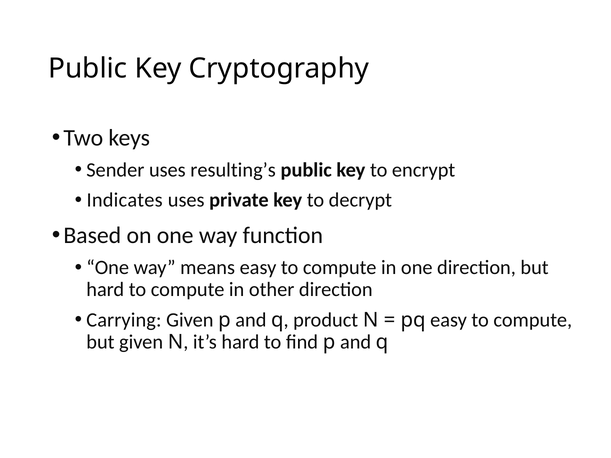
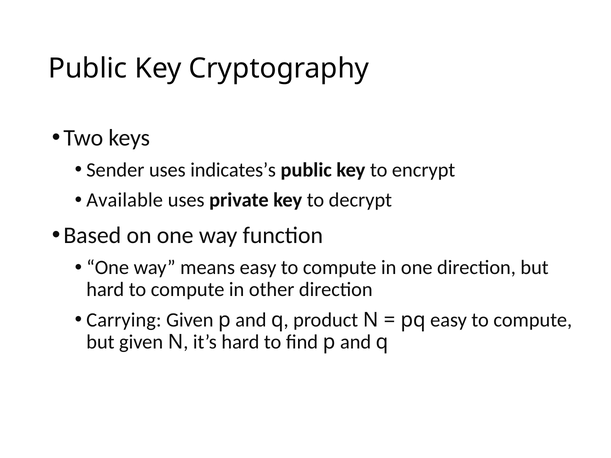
resulting’s: resulting’s -> indicates’s
Indicates: Indicates -> Available
